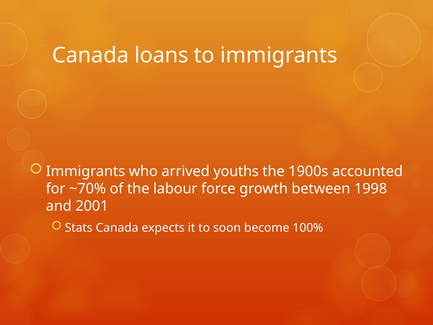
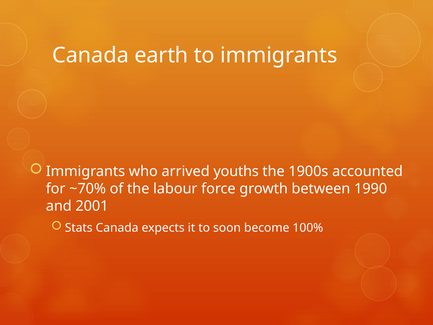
loans: loans -> earth
1998: 1998 -> 1990
